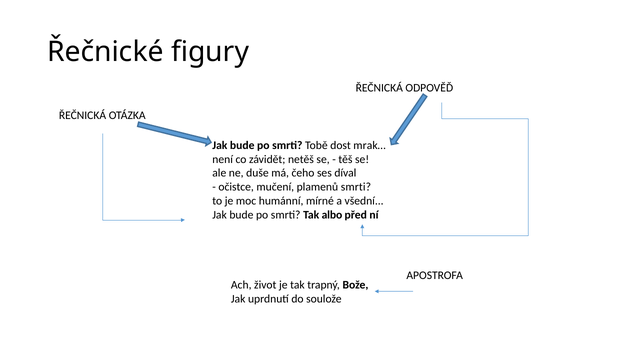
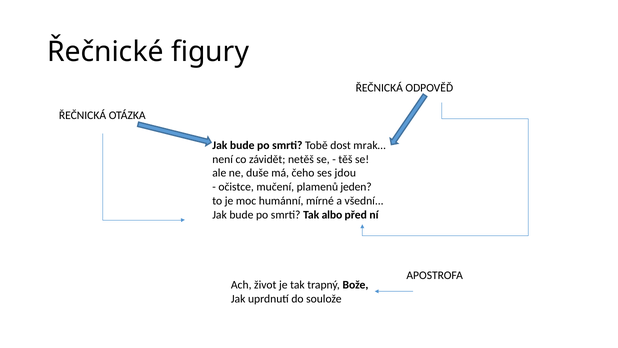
díval: díval -> jdou
plamenů smrti: smrti -> jeden
